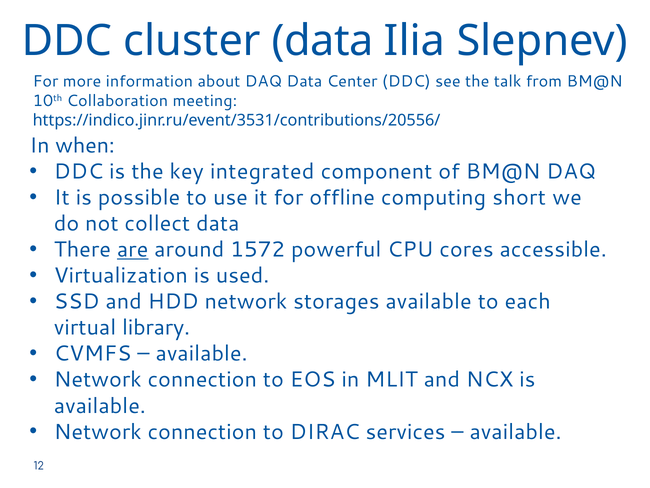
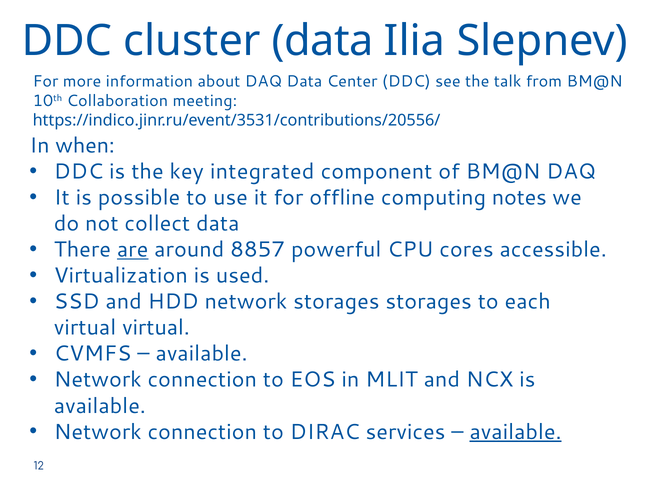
short: short -> notes
1572: 1572 -> 8857
storages available: available -> storages
virtual library: library -> virtual
available at (516, 431) underline: none -> present
